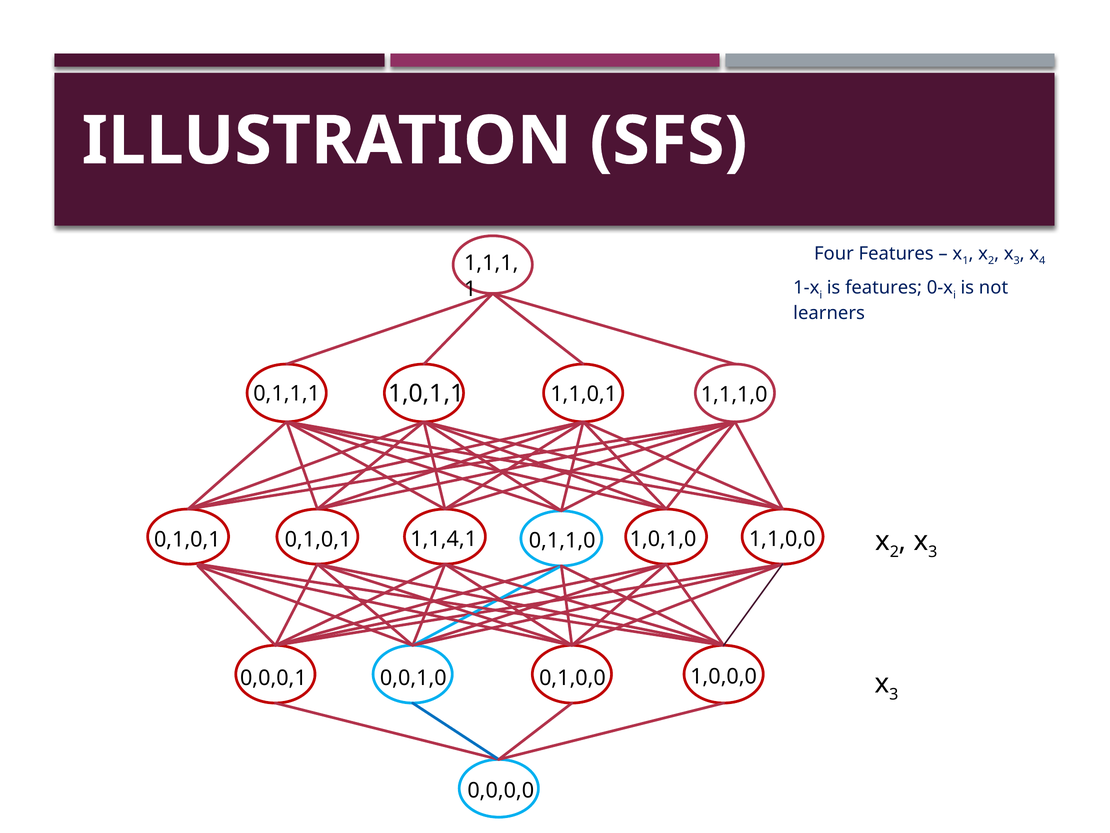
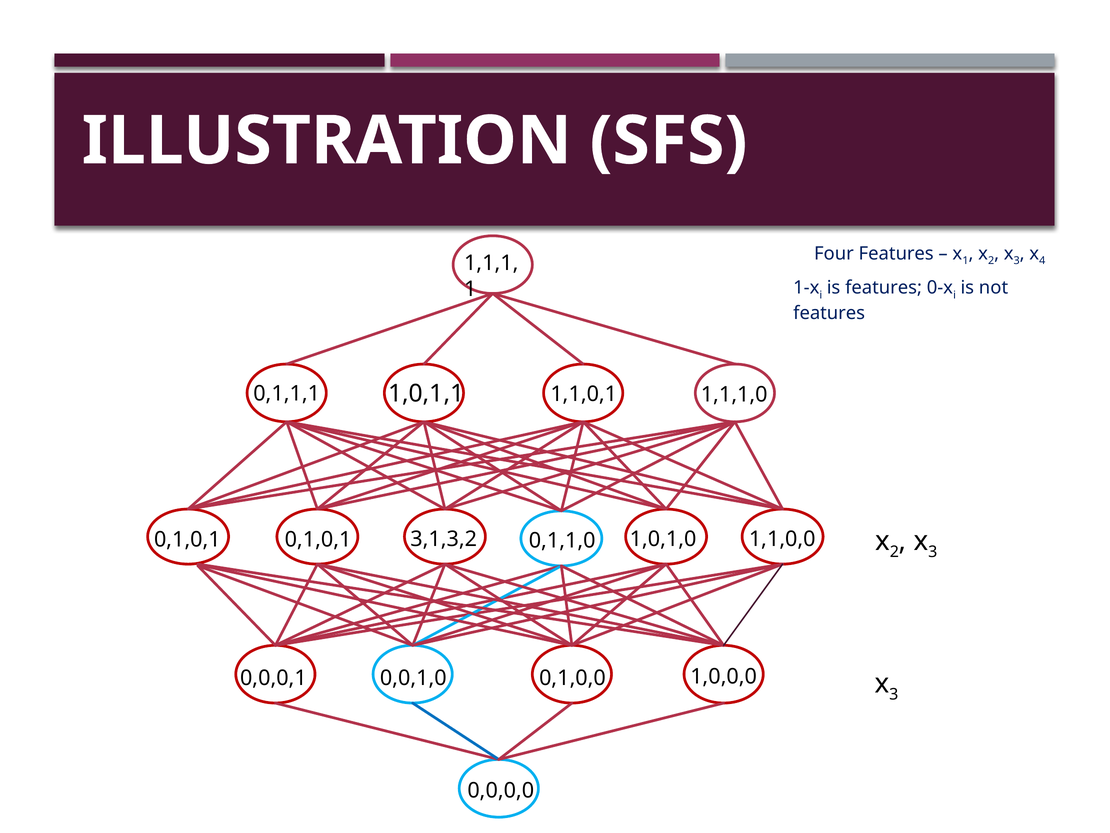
learners at (829, 313): learners -> features
1,1,4,1: 1,1,4,1 -> 3,1,3,2
